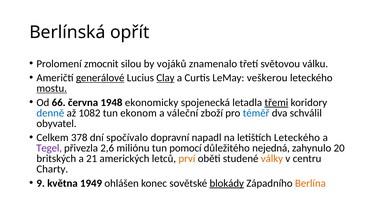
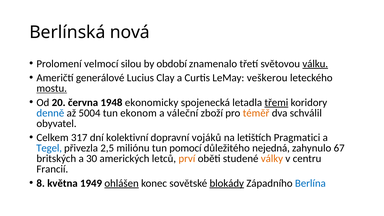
opřít: opřít -> nová
zmocnit: zmocnit -> velmocí
vojáků: vojáků -> období
válku underline: none -> present
generálové underline: present -> none
Clay underline: present -> none
66: 66 -> 20
1082: 1082 -> 5004
téměř colour: blue -> orange
378: 378 -> 317
spočívalo: spočívalo -> kolektivní
napadl: napadl -> vojáků
letištích Leteckého: Leteckého -> Pragmatici
Tegel colour: purple -> blue
2,6: 2,6 -> 2,5
20: 20 -> 67
21: 21 -> 30
Charty: Charty -> Francií
9: 9 -> 8
ohlášen underline: none -> present
Berlína colour: orange -> blue
